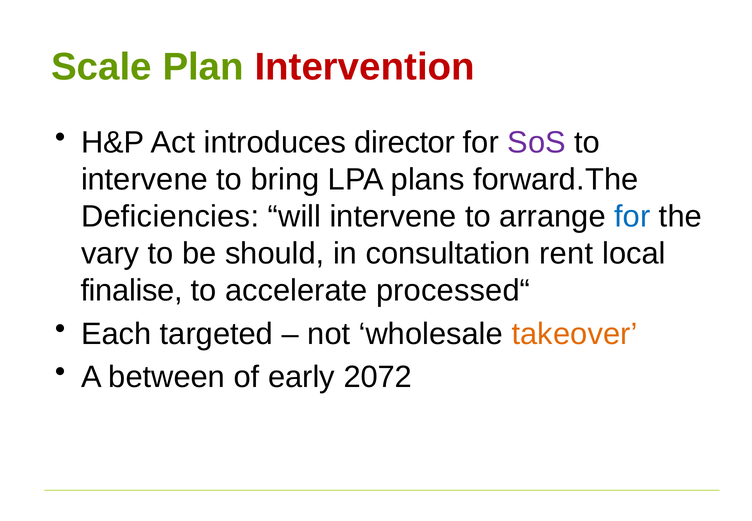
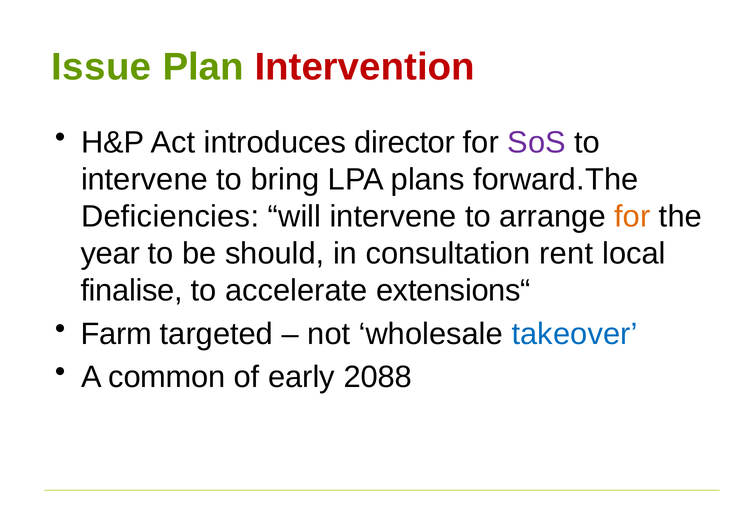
Scale: Scale -> Issue
for at (632, 216) colour: blue -> orange
vary: vary -> year
processed“: processed“ -> extensions“
Each: Each -> Farm
takeover colour: orange -> blue
between: between -> common
2072: 2072 -> 2088
